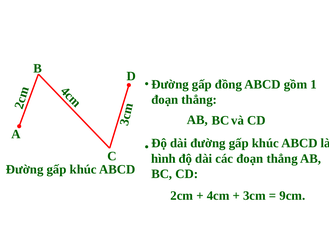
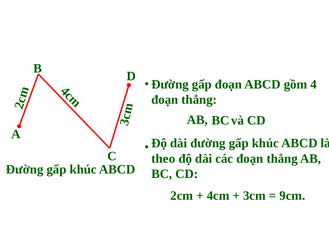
gấp đồng: đồng -> đoạn
gồm 1: 1 -> 4
hình: hình -> theo
